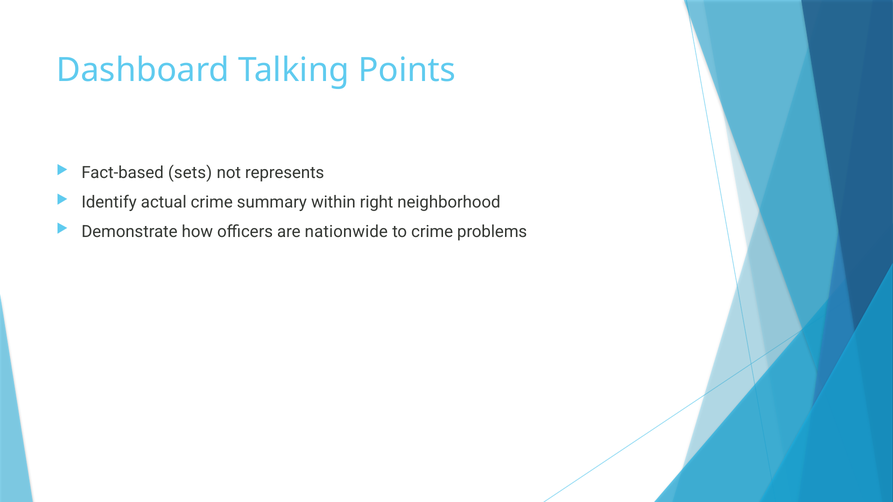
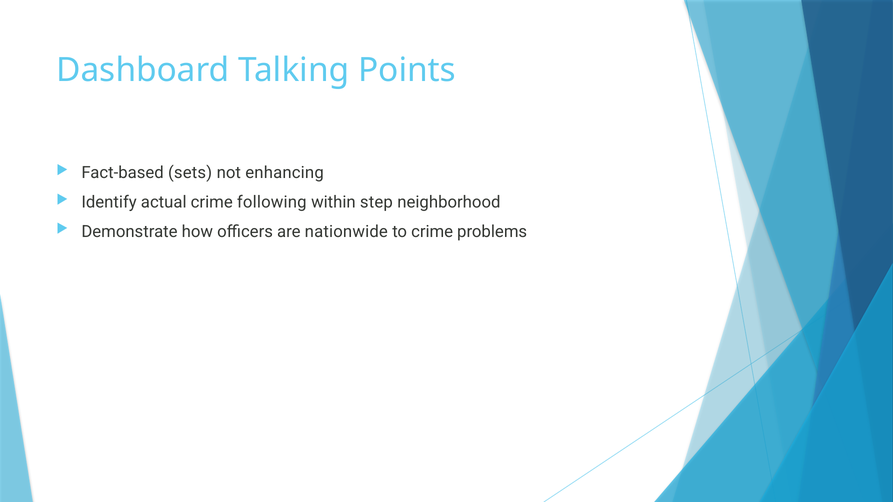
represents: represents -> enhancing
summary: summary -> following
right: right -> step
